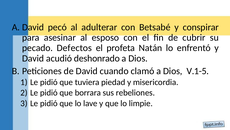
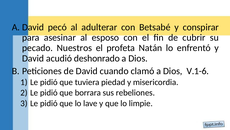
Defectos: Defectos -> Nuestros
V.1-5: V.1-5 -> V.1-6
